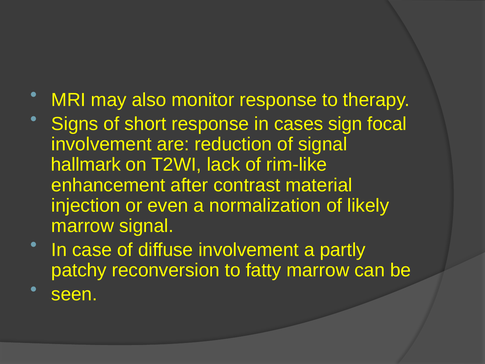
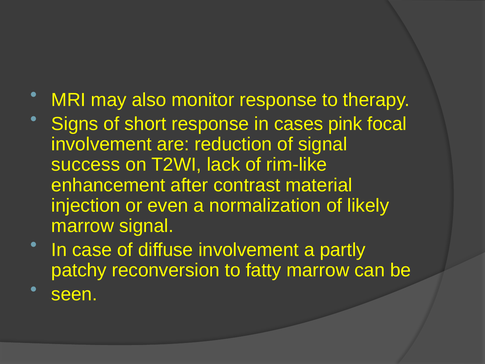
sign: sign -> pink
hallmark: hallmark -> success
